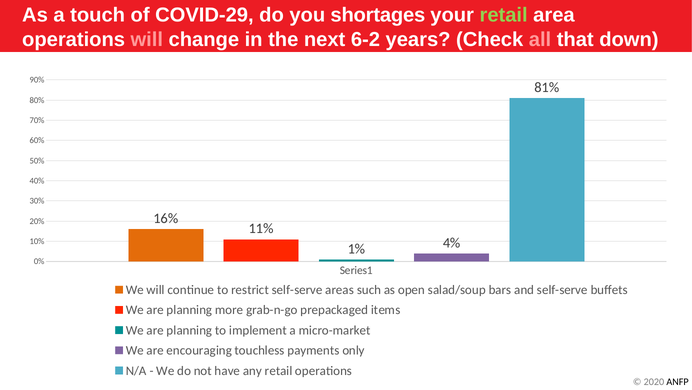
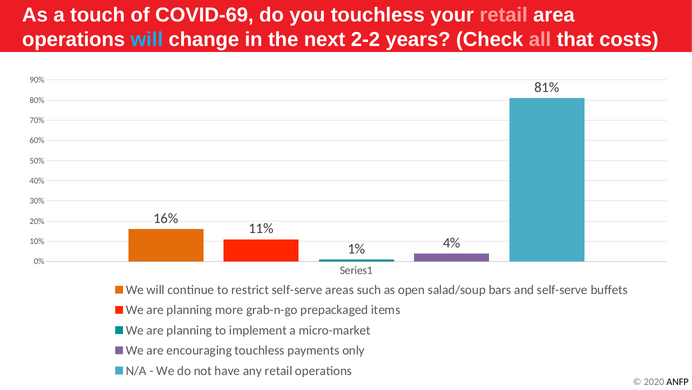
COVID-29: COVID-29 -> COVID-69
you shortages: shortages -> touchless
retail at (504, 15) colour: light green -> pink
will at (147, 39) colour: pink -> light blue
6-2: 6-2 -> 2-2
down: down -> costs
